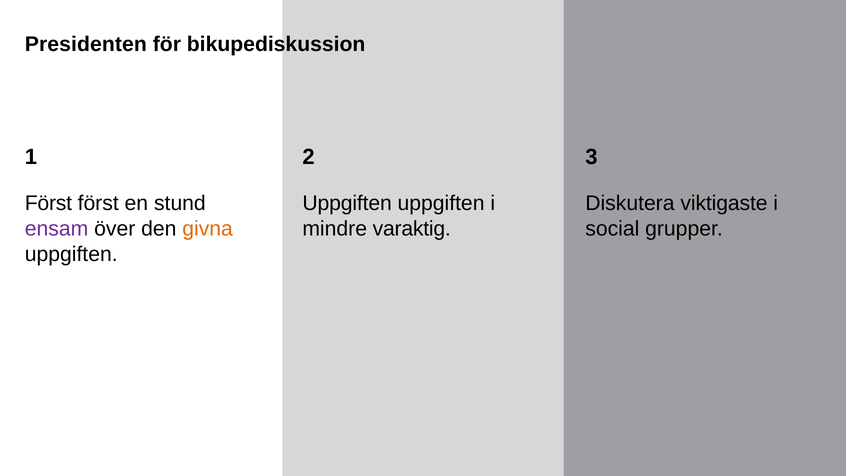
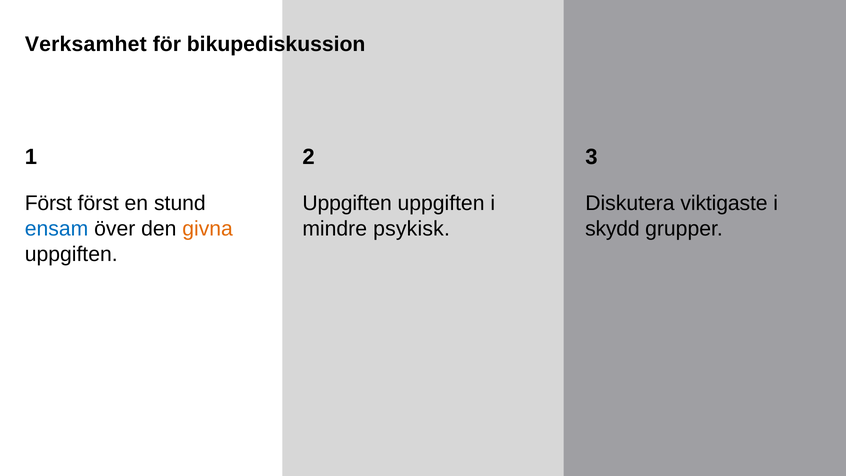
Presidenten: Presidenten -> Verksamhet
ensam colour: purple -> blue
varaktig: varaktig -> psykisk
social: social -> skydd
